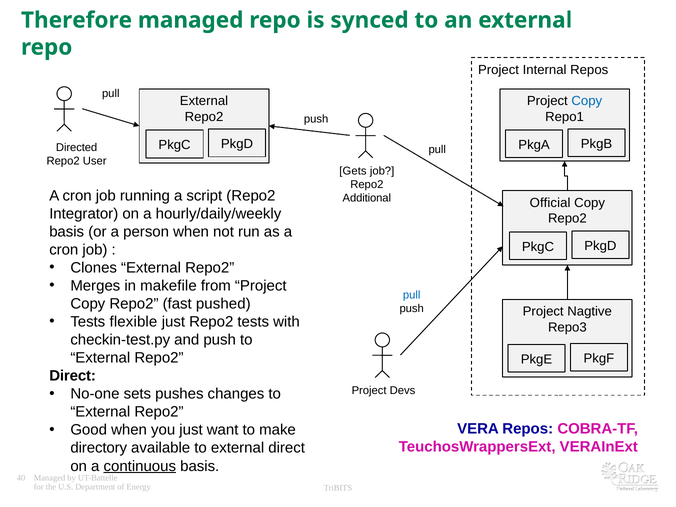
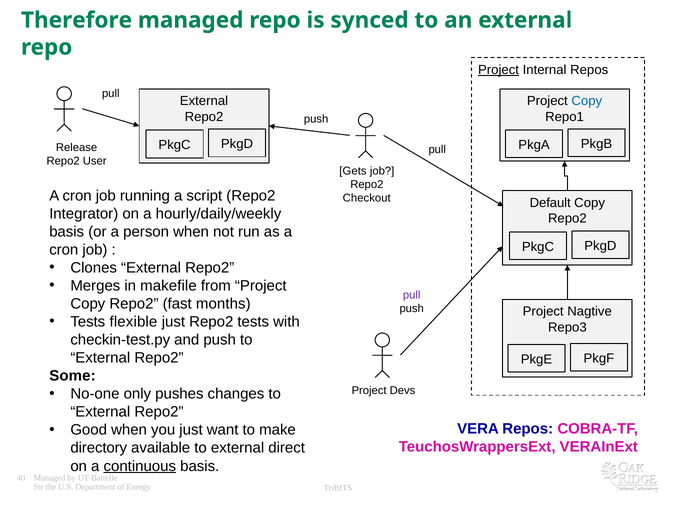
Project at (499, 70) underline: none -> present
Directed: Directed -> Release
Additional: Additional -> Checkout
Official: Official -> Default
pull at (412, 295) colour: blue -> purple
pushed: pushed -> months
Direct at (73, 376): Direct -> Some
sets: sets -> only
